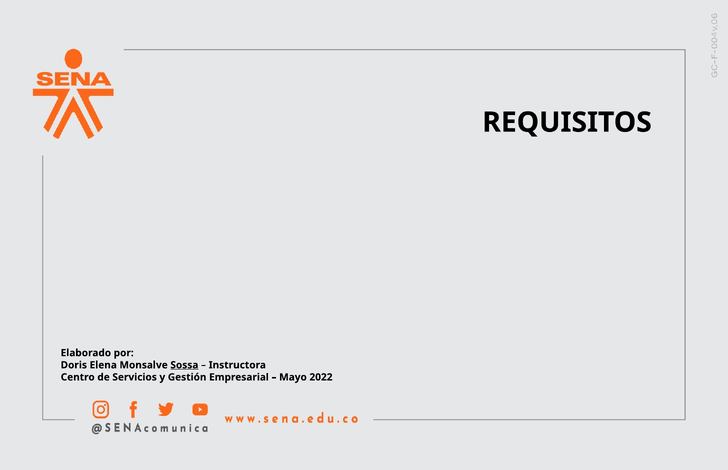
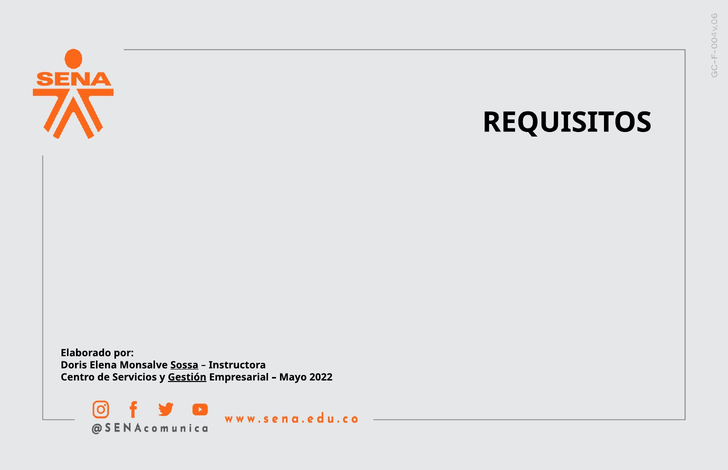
Gestión underline: none -> present
